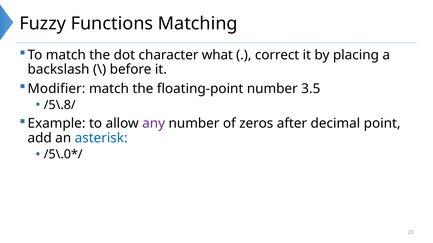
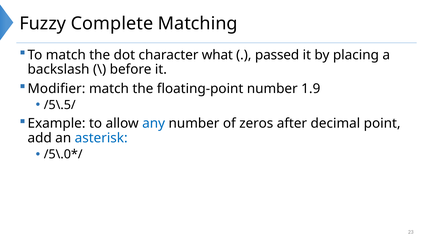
Functions: Functions -> Complete
correct: correct -> passed
3.5: 3.5 -> 1.9
/5\.8/: /5\.8/ -> /5\.5/
any colour: purple -> blue
